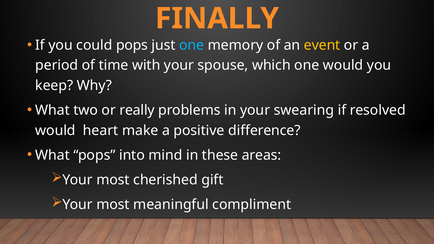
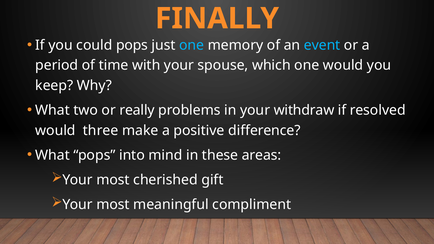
event colour: yellow -> light blue
swearing: swearing -> withdraw
heart: heart -> three
